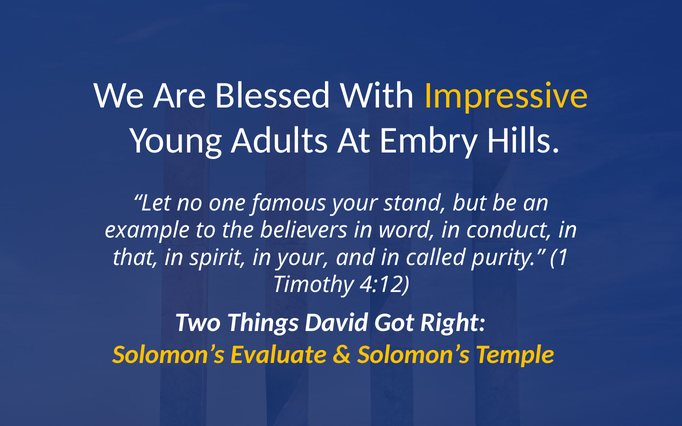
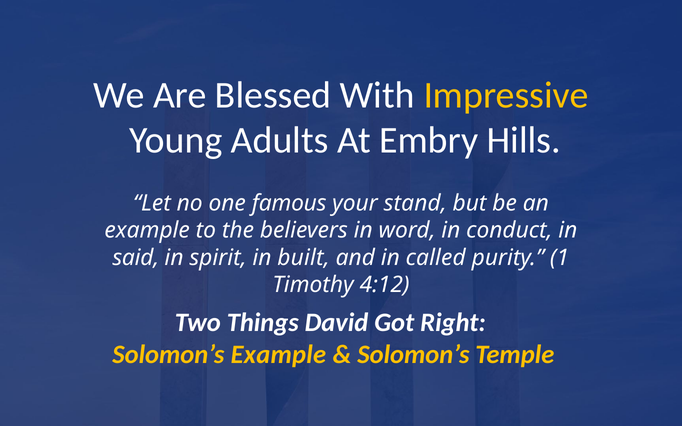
that: that -> said
in your: your -> built
Solomon’s Evaluate: Evaluate -> Example
